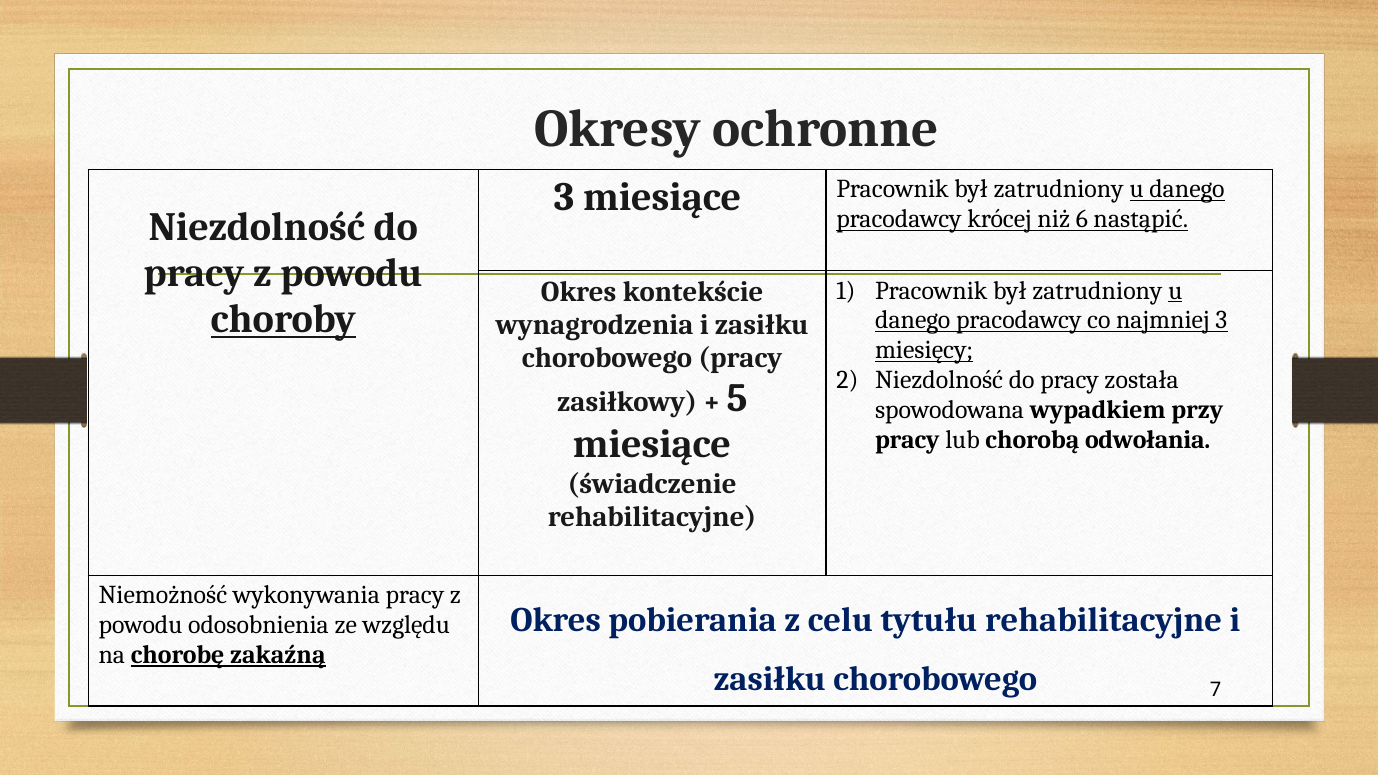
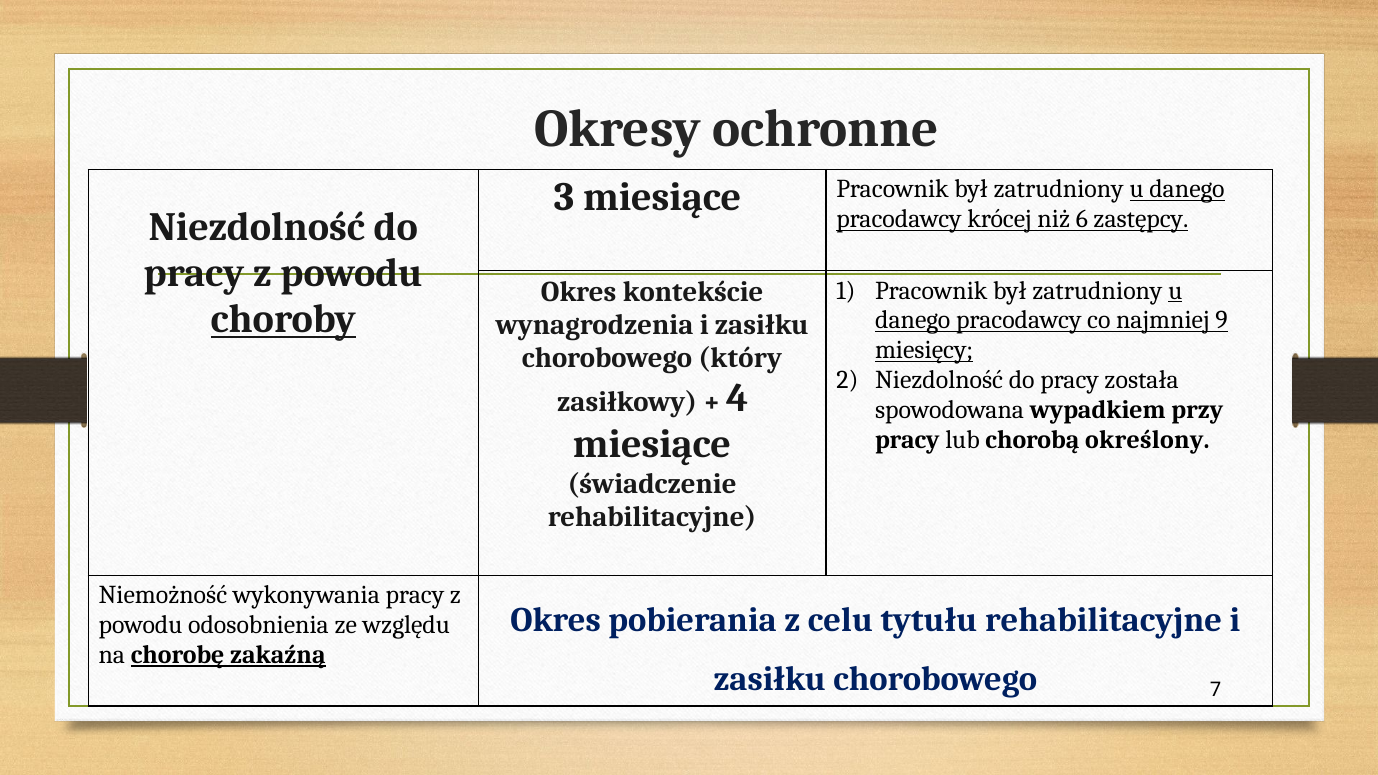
nastąpić: nastąpić -> zastępcy
najmniej 3: 3 -> 9
chorobowego pracy: pracy -> który
5: 5 -> 4
odwołania: odwołania -> określony
